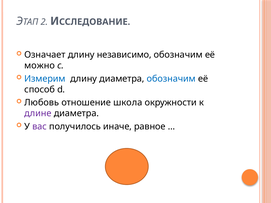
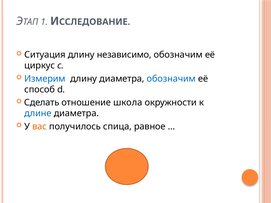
2: 2 -> 1
Означает: Означает -> Ситуация
можно: можно -> циркус
Любовь: Любовь -> Сделать
длине colour: purple -> blue
вас colour: purple -> orange
иначе: иначе -> спица
